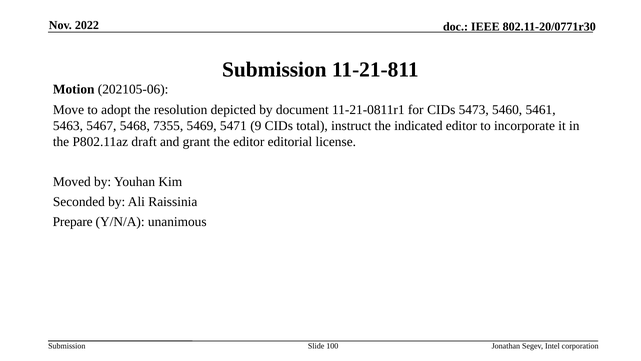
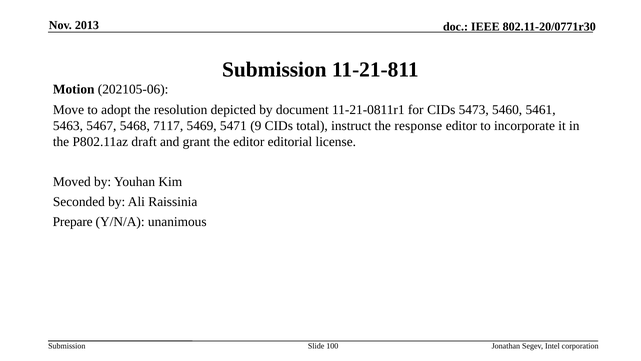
2022: 2022 -> 2013
7355: 7355 -> 7117
indicated: indicated -> response
